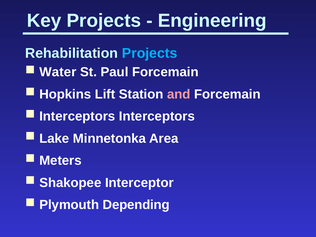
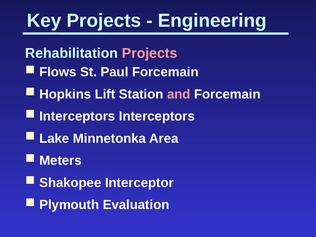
Projects at (150, 53) colour: light blue -> pink
Water: Water -> Flows
Depending: Depending -> Evaluation
